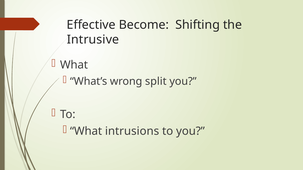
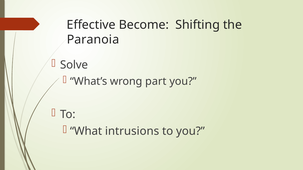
Intrusive: Intrusive -> Paranoia
What at (74, 65): What -> Solve
split: split -> part
